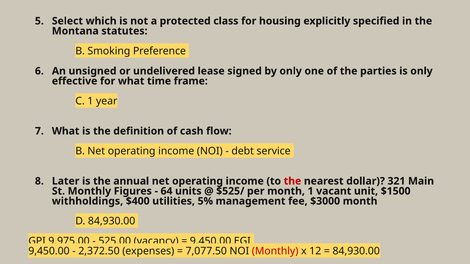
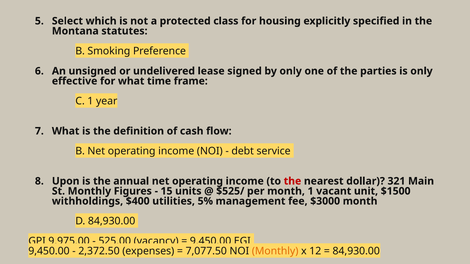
Later: Later -> Upon
64: 64 -> 15
Monthly at (275, 252) colour: red -> orange
